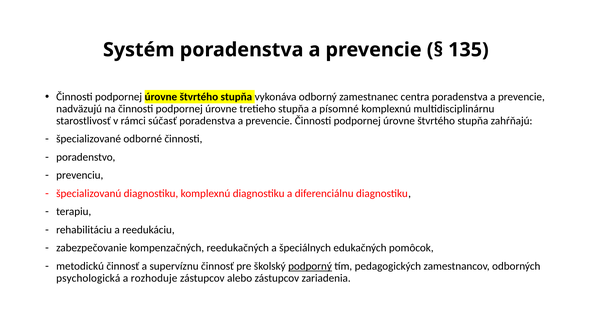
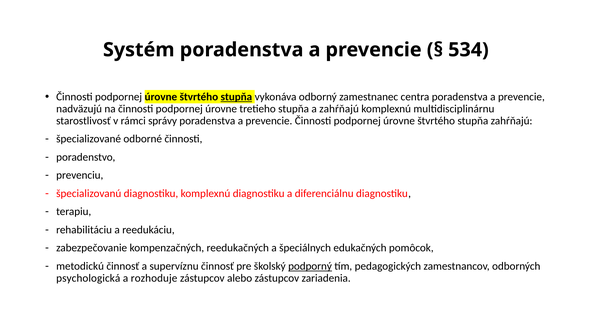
135: 135 -> 534
stupňa at (236, 97) underline: none -> present
a písomné: písomné -> zahŕňajú
súčasť: súčasť -> správy
